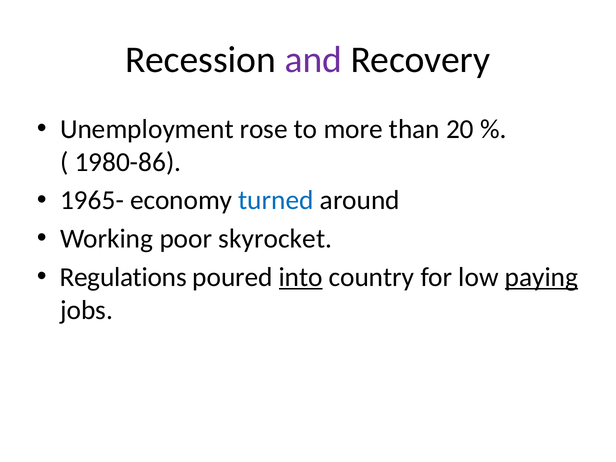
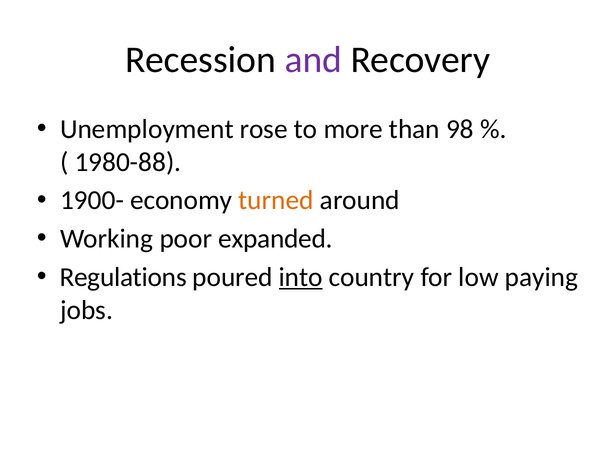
20: 20 -> 98
1980-86: 1980-86 -> 1980-88
1965-: 1965- -> 1900-
turned colour: blue -> orange
skyrocket: skyrocket -> expanded
paying underline: present -> none
